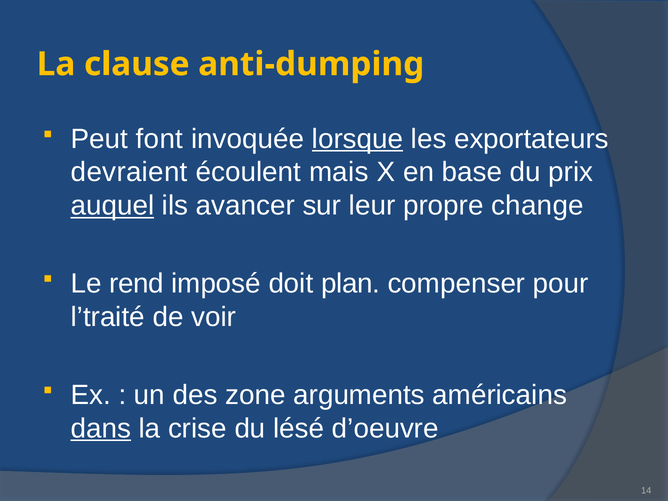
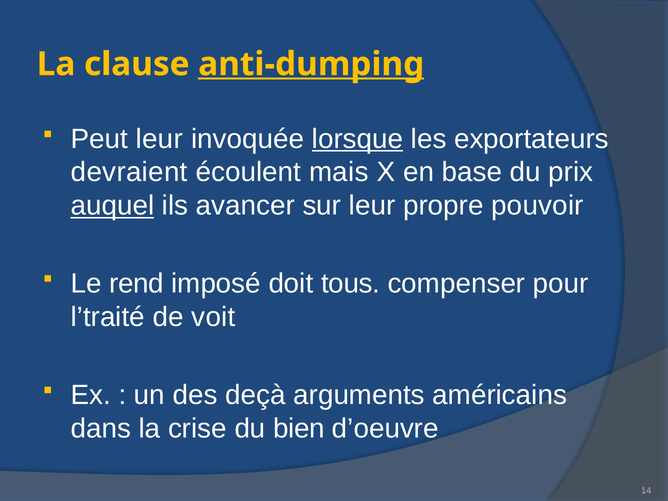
anti-dumping underline: none -> present
Peut font: font -> leur
change: change -> pouvoir
plan: plan -> tous
voir: voir -> voit
zone: zone -> deçà
dans underline: present -> none
lésé: lésé -> bien
